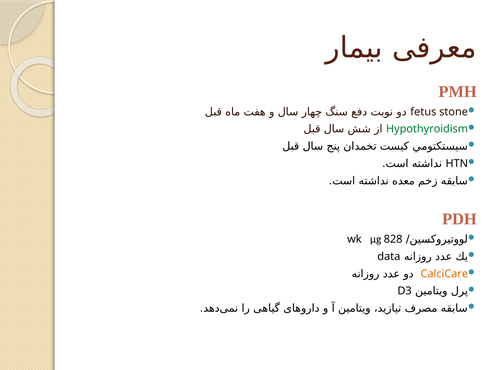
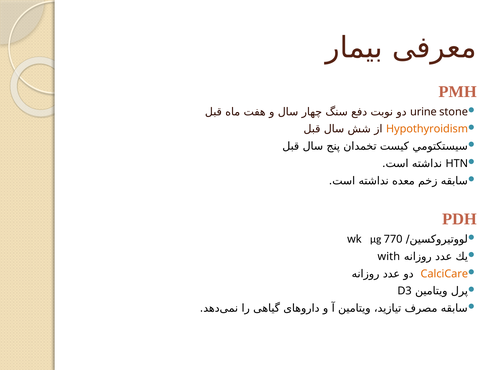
fetus: fetus -> urine
Hypothyroidism colour: green -> orange
828: 828 -> 770
data: data -> with
